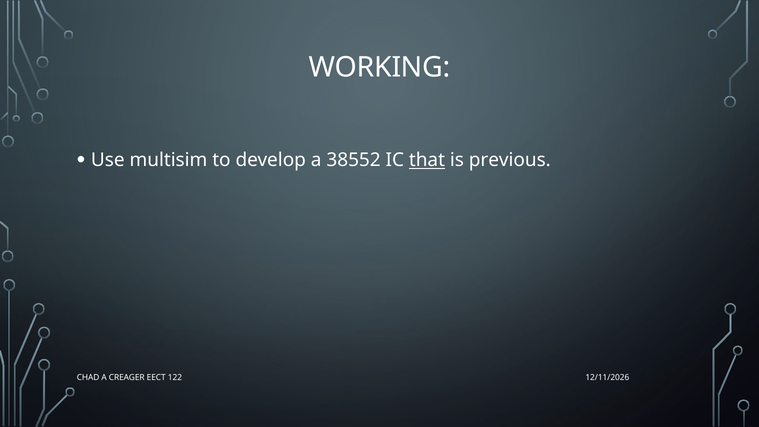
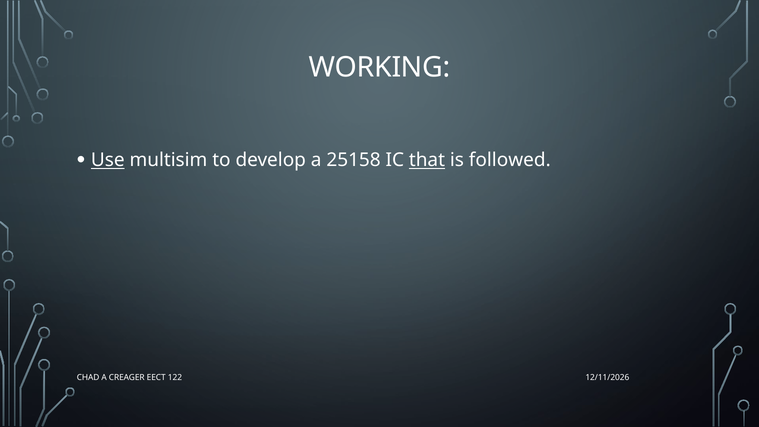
Use underline: none -> present
38552: 38552 -> 25158
previous: previous -> followed
